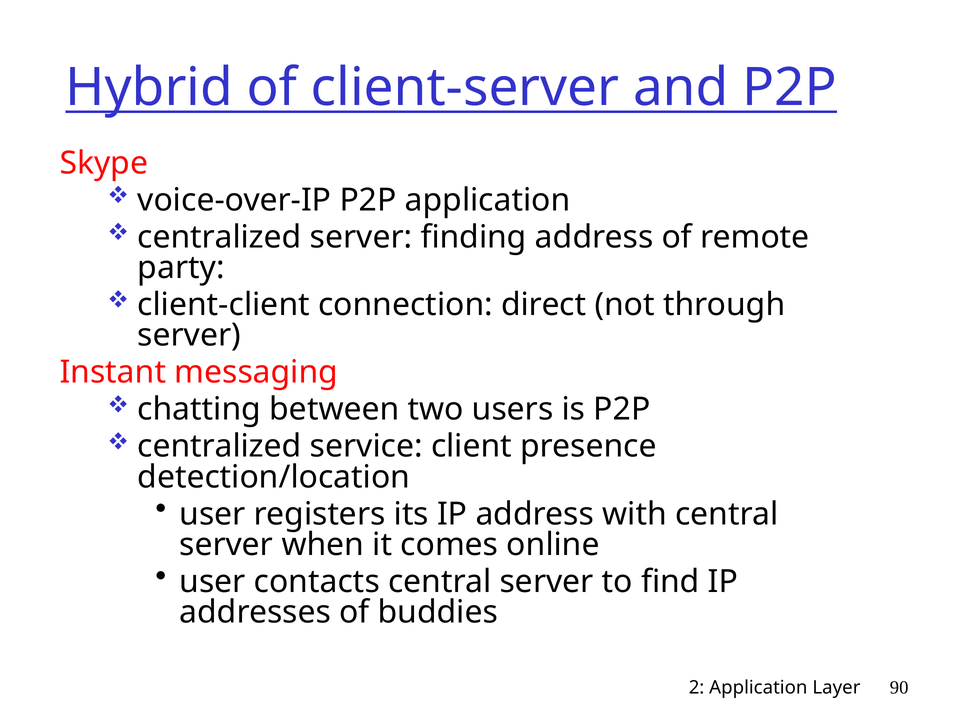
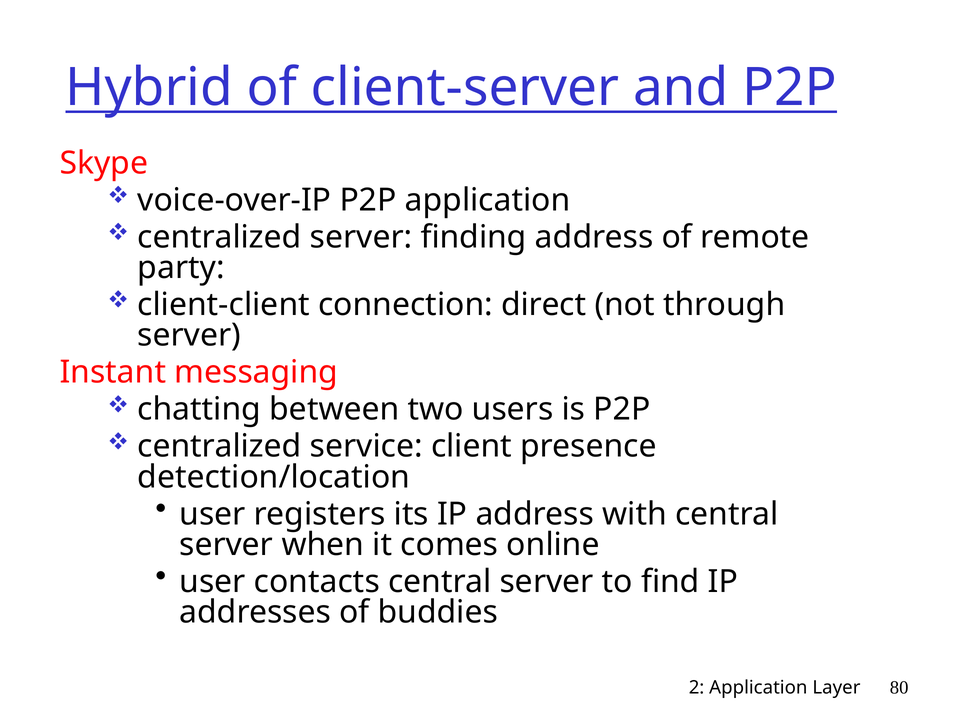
90: 90 -> 80
